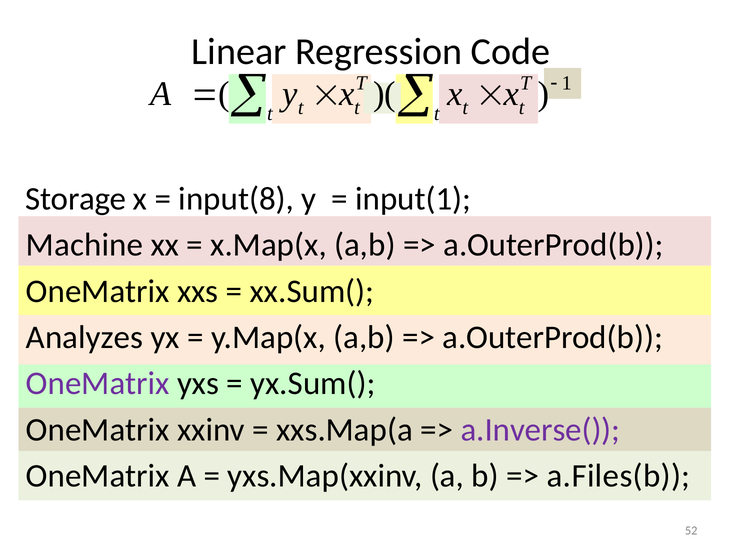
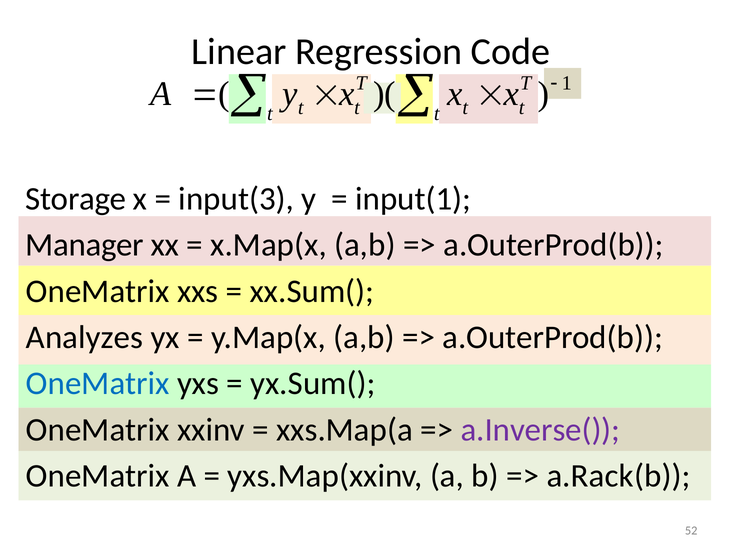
input(8: input(8 -> input(3
Machine: Machine -> Manager
OneMatrix at (98, 384) colour: purple -> blue
a.Files(b: a.Files(b -> a.Rack(b
